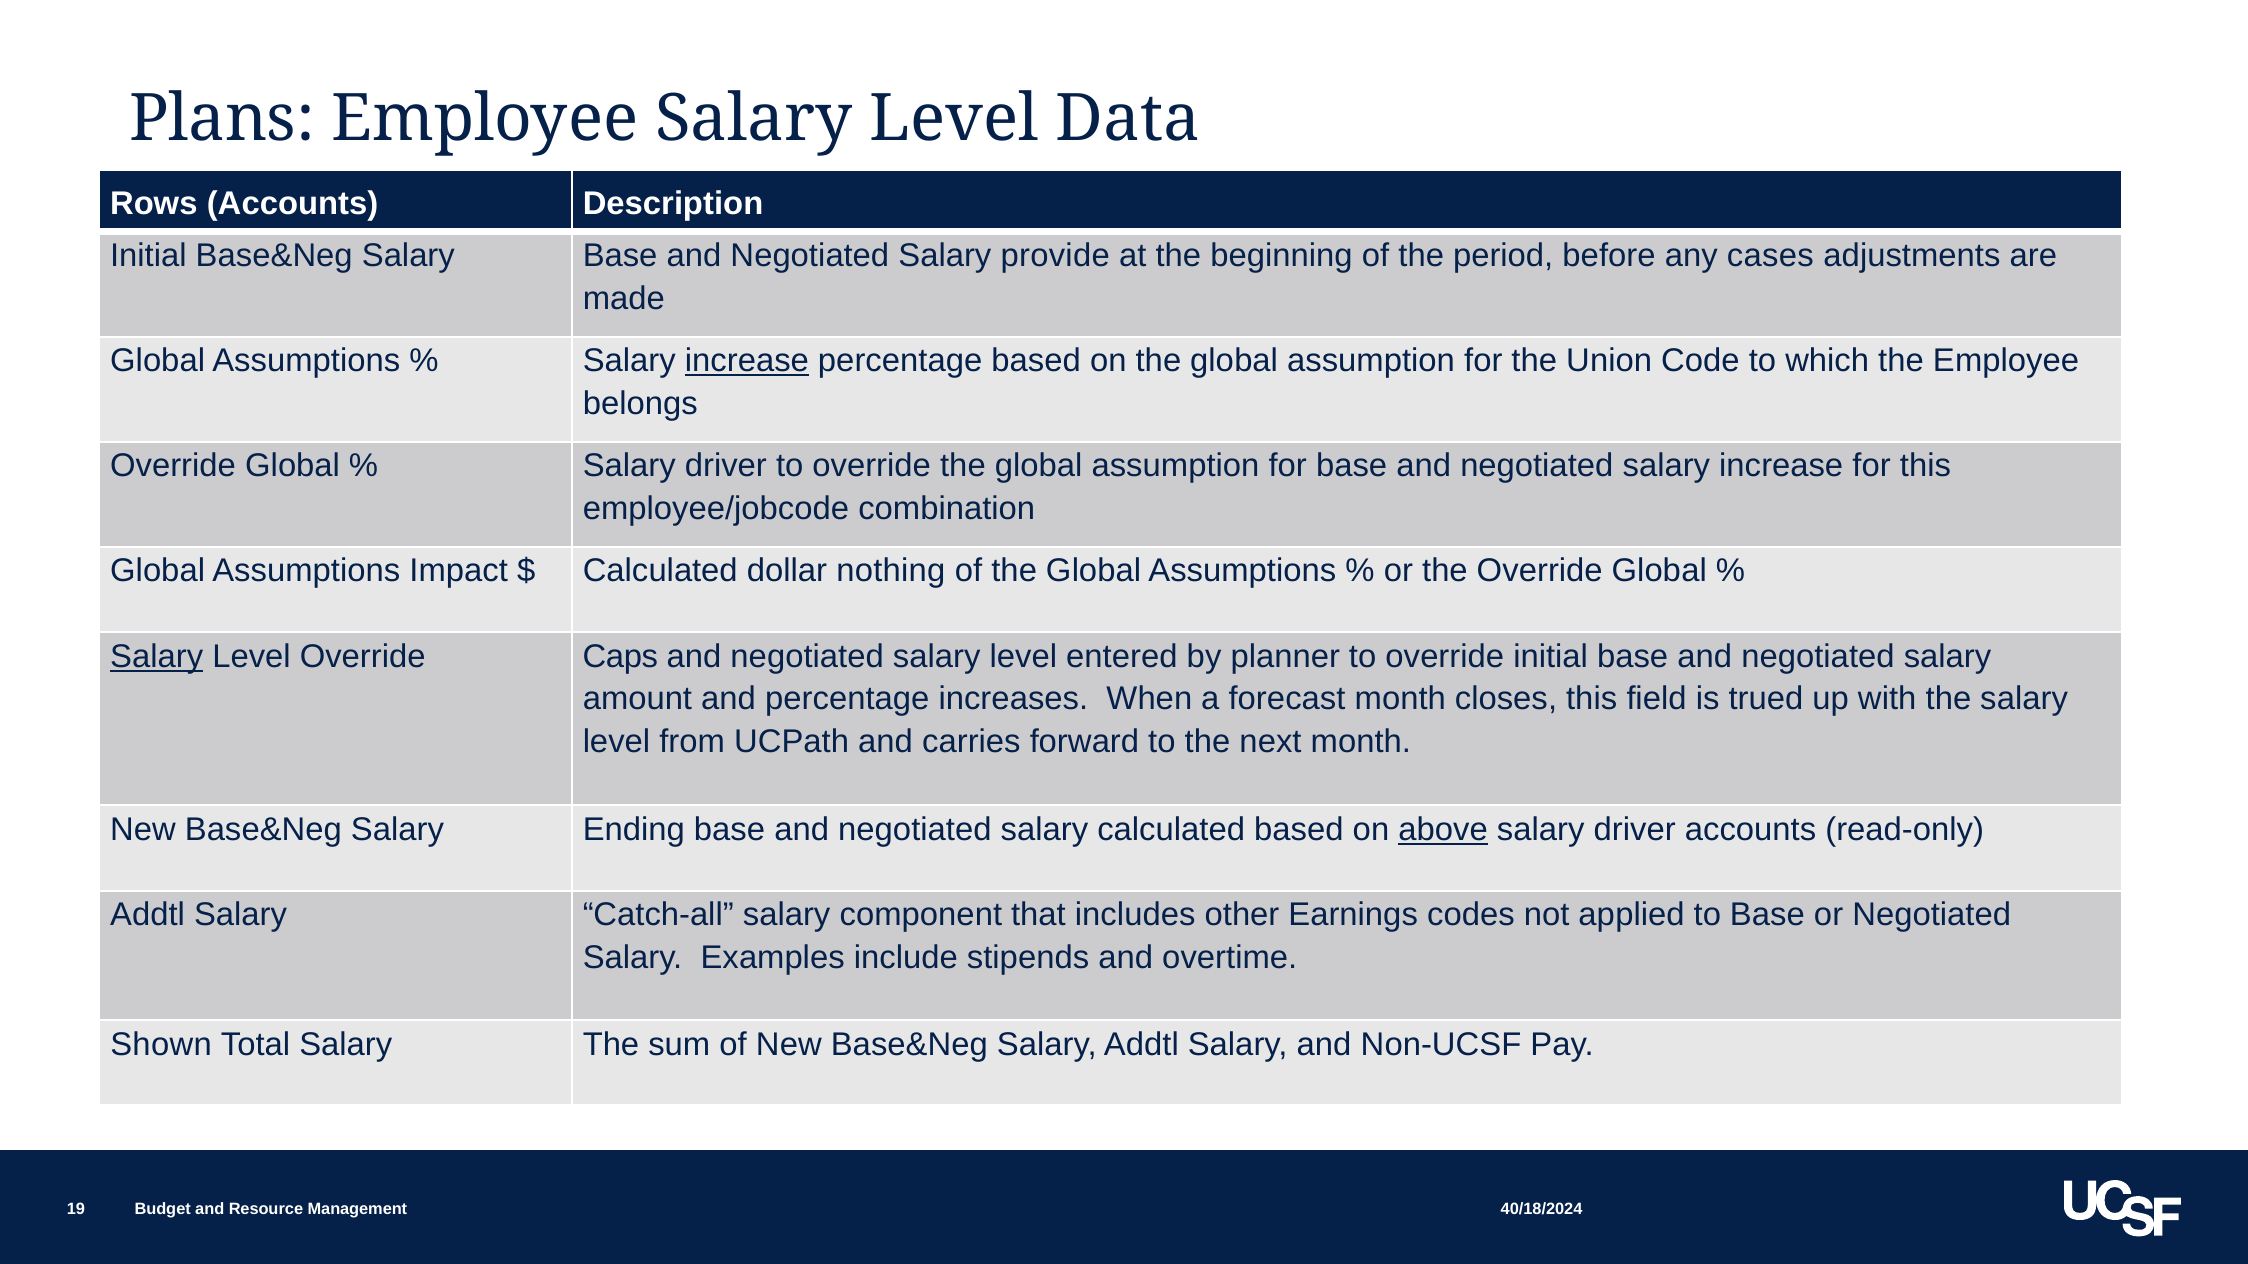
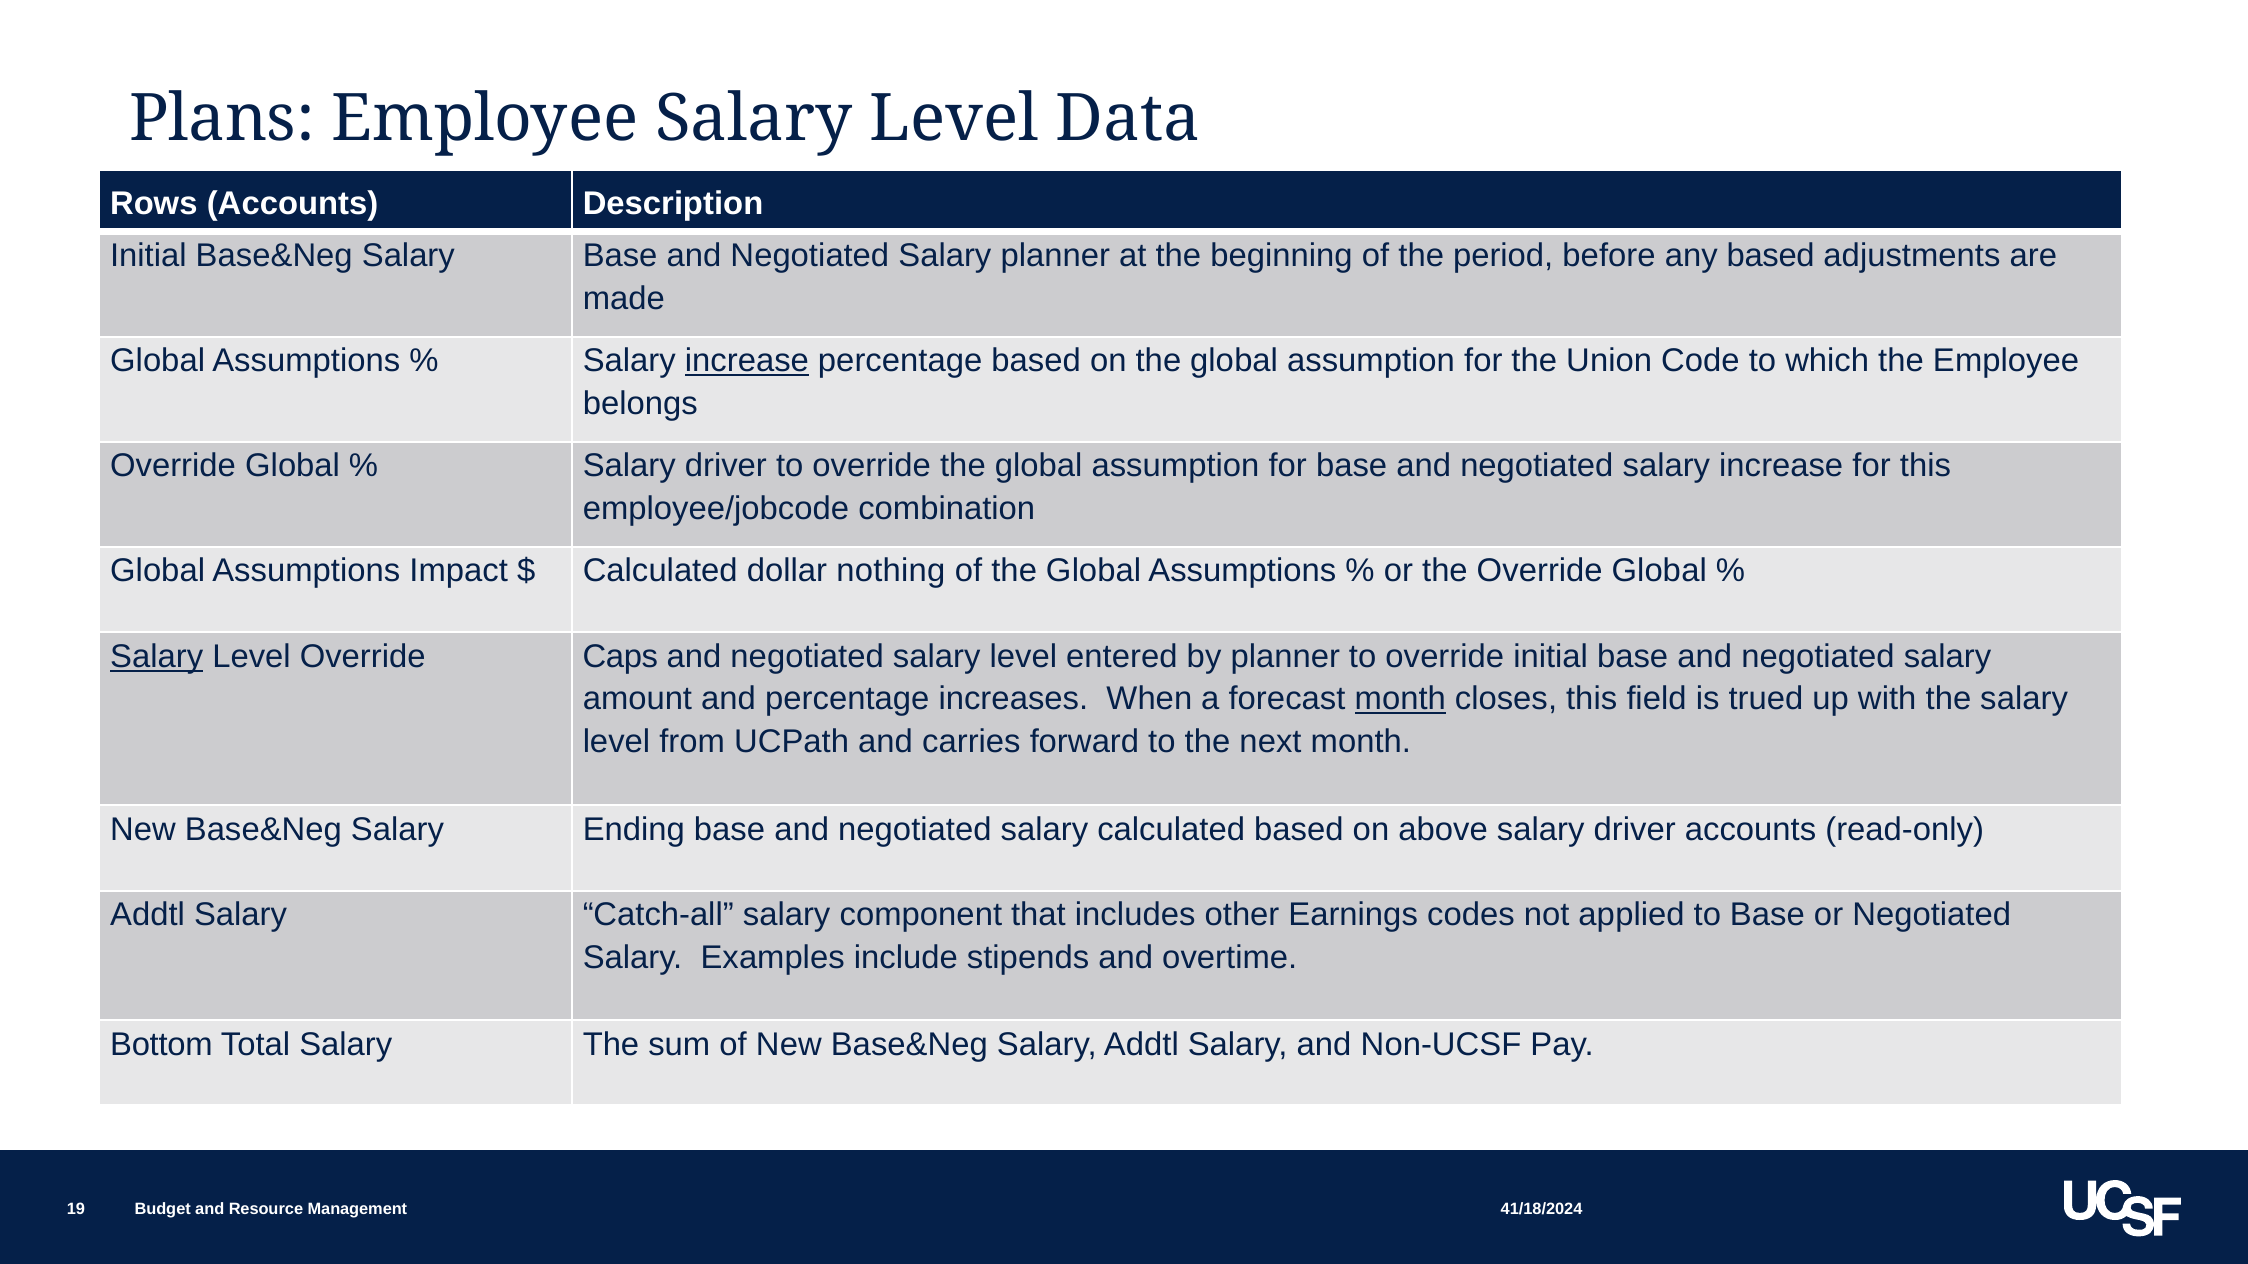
Salary provide: provide -> planner
any cases: cases -> based
month at (1400, 699) underline: none -> present
above underline: present -> none
Shown: Shown -> Bottom
40/18/2024: 40/18/2024 -> 41/18/2024
